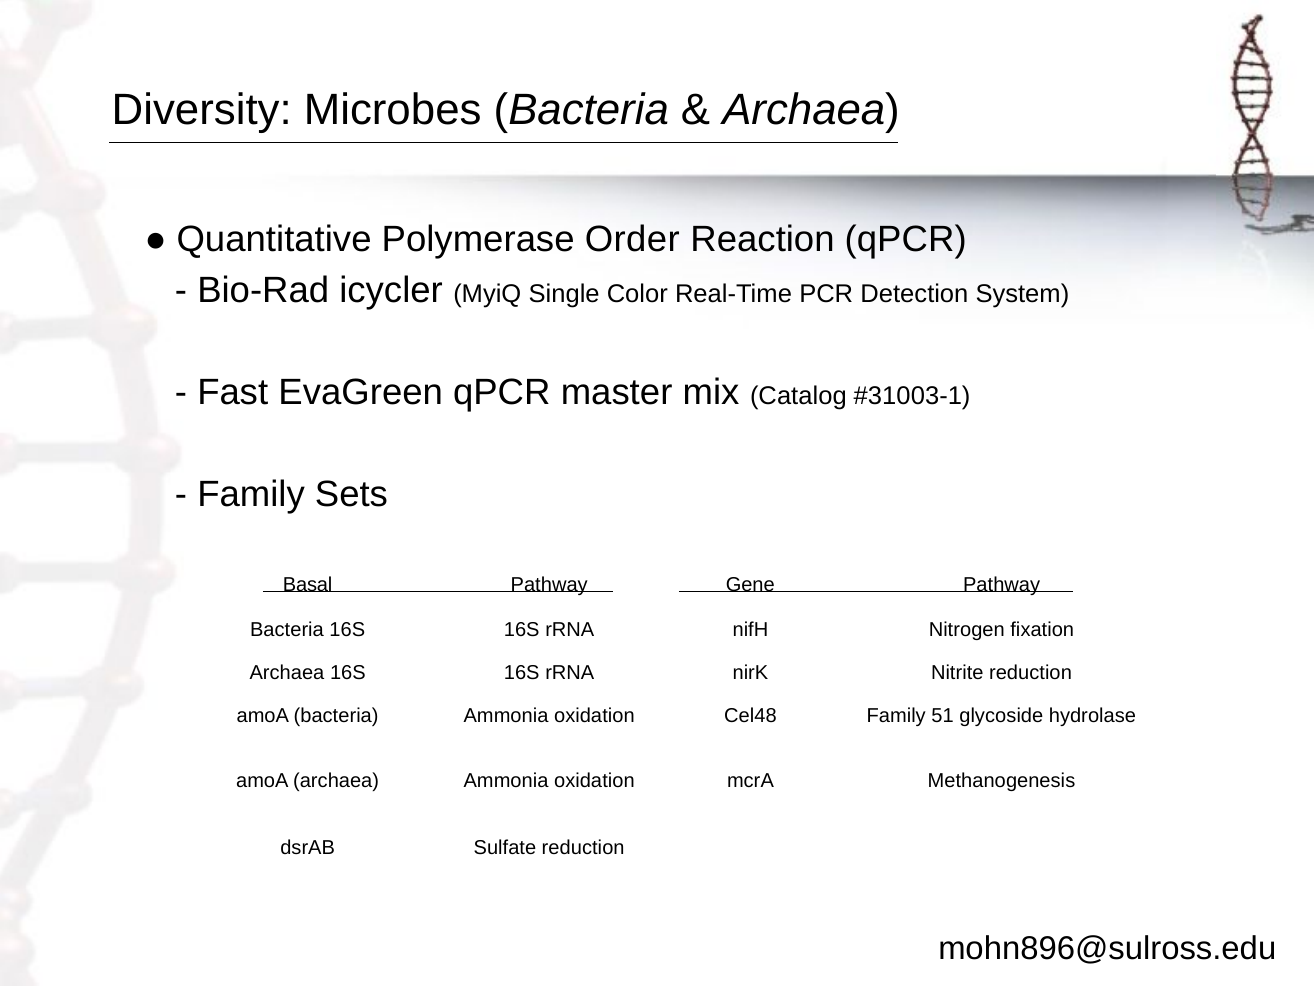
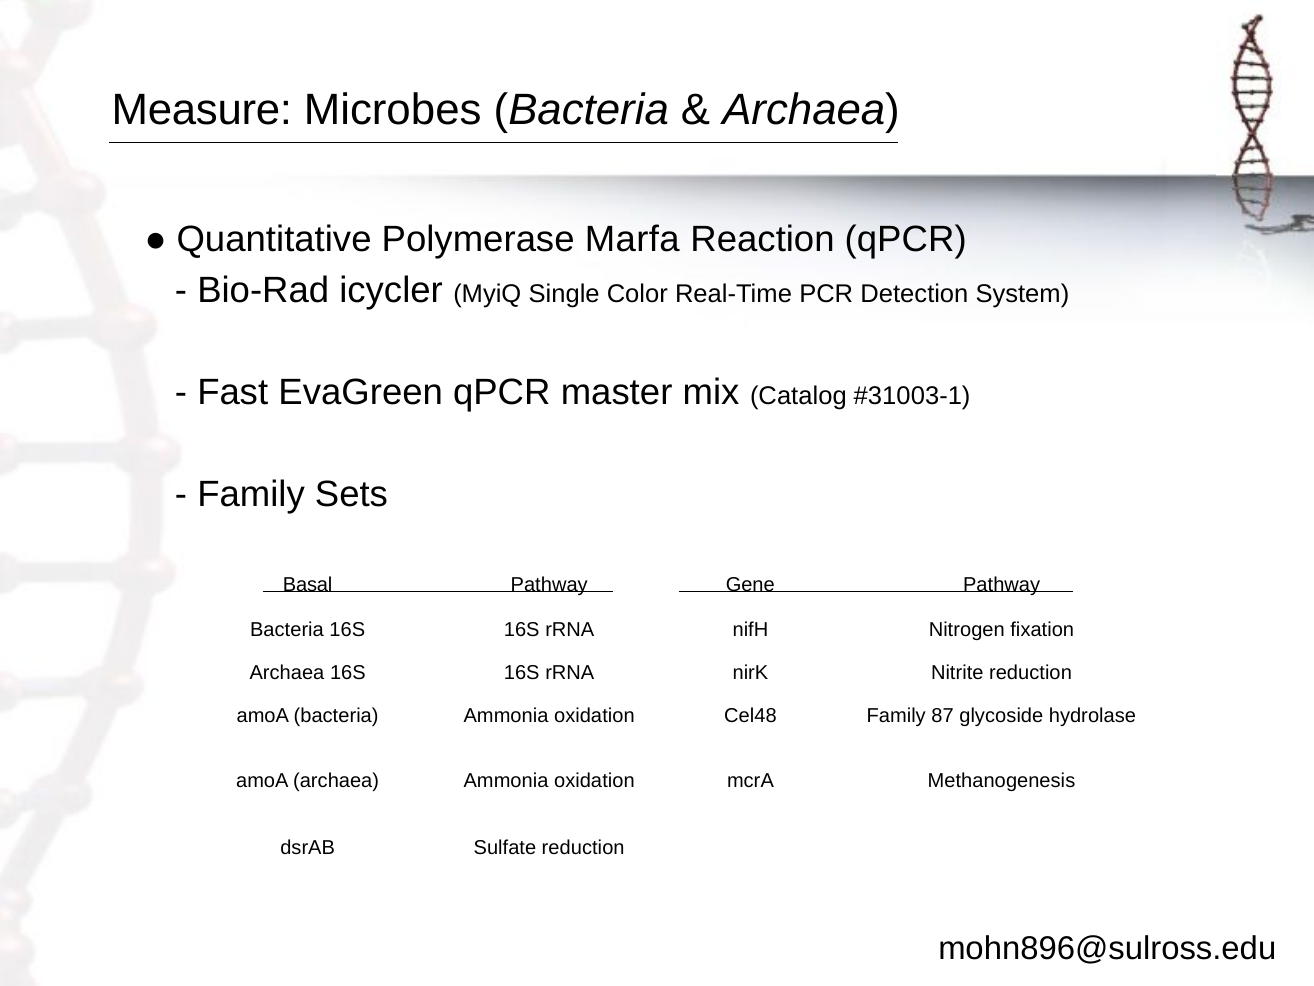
Diversity: Diversity -> Measure
Order: Order -> Marfa
51: 51 -> 87
